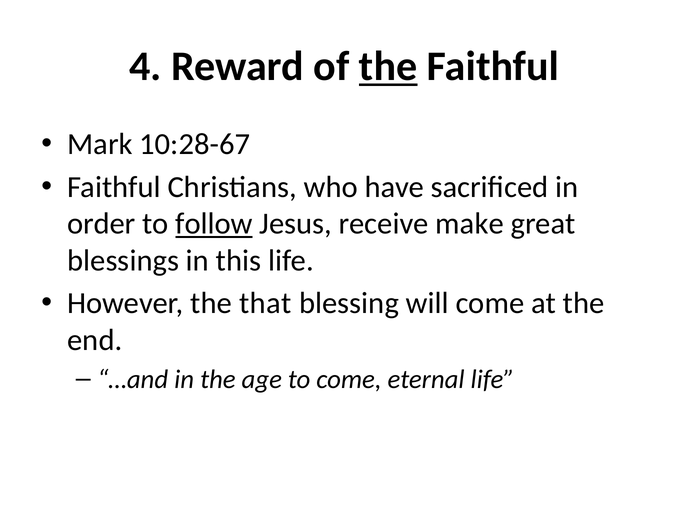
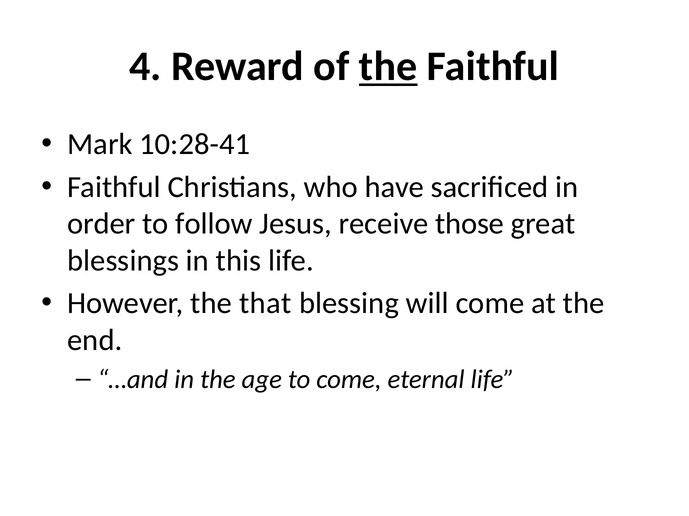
10:28-67: 10:28-67 -> 10:28-41
follow underline: present -> none
make: make -> those
